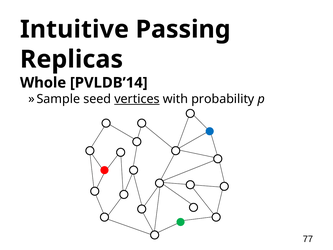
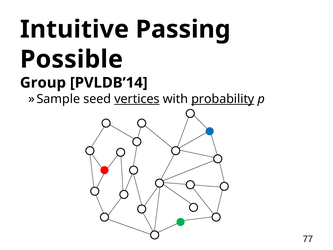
Replicas: Replicas -> Possible
Whole: Whole -> Group
probability underline: none -> present
